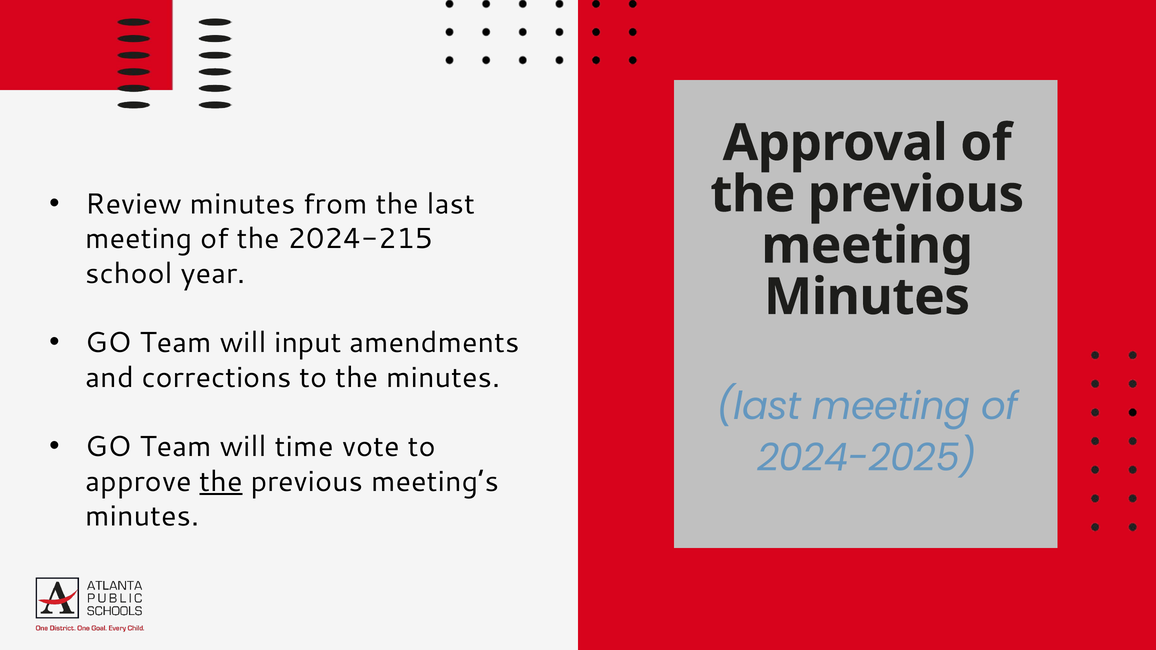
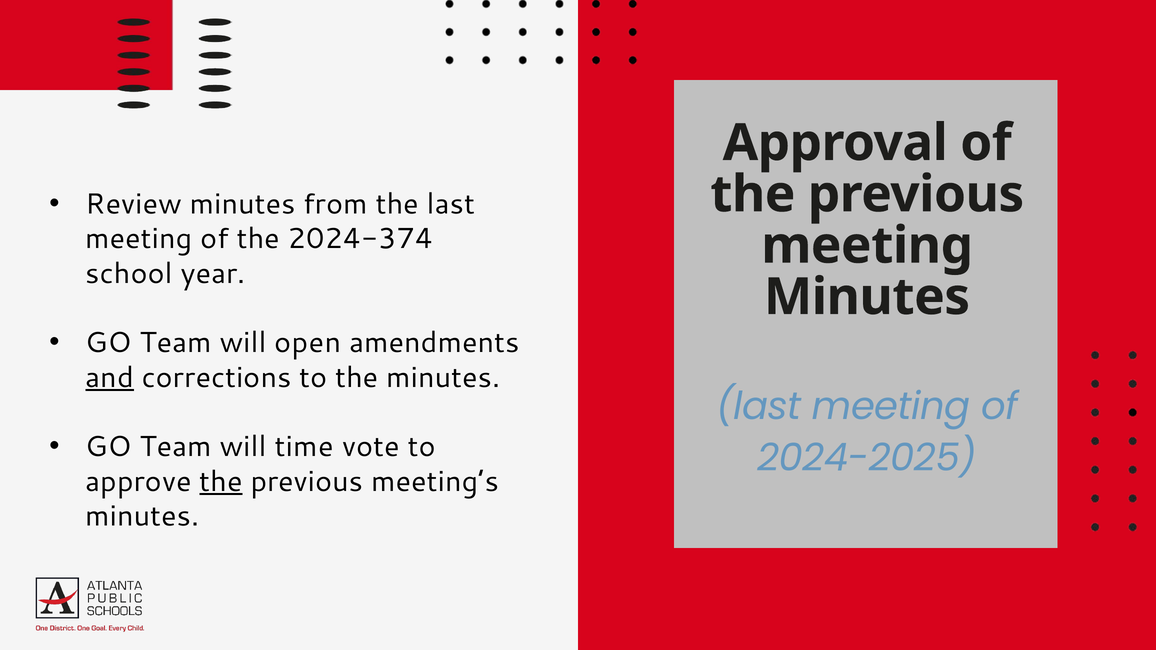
2024-215: 2024-215 -> 2024-374
input: input -> open
and underline: none -> present
